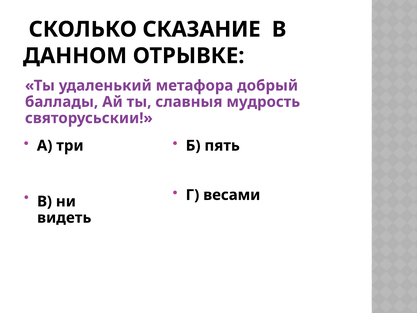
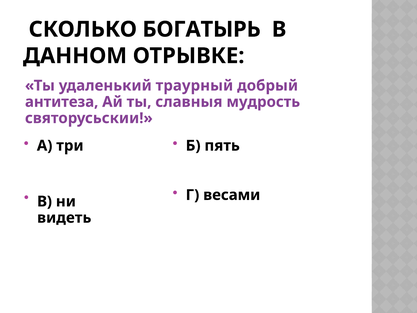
СКАЗАНИЕ: СКАЗАНИЕ -> БОГАТЫРЬ
метафора: метафора -> траурный
баллады: баллады -> антитеза
